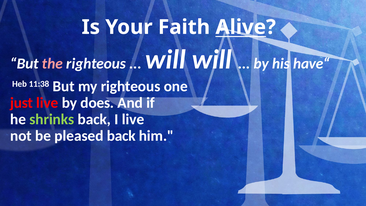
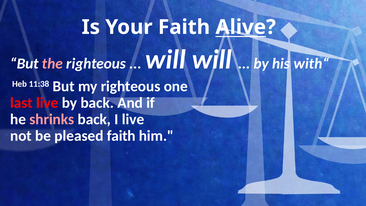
have“: have“ -> with“
just: just -> last
by does: does -> back
shrinks colour: light green -> pink
pleased back: back -> faith
